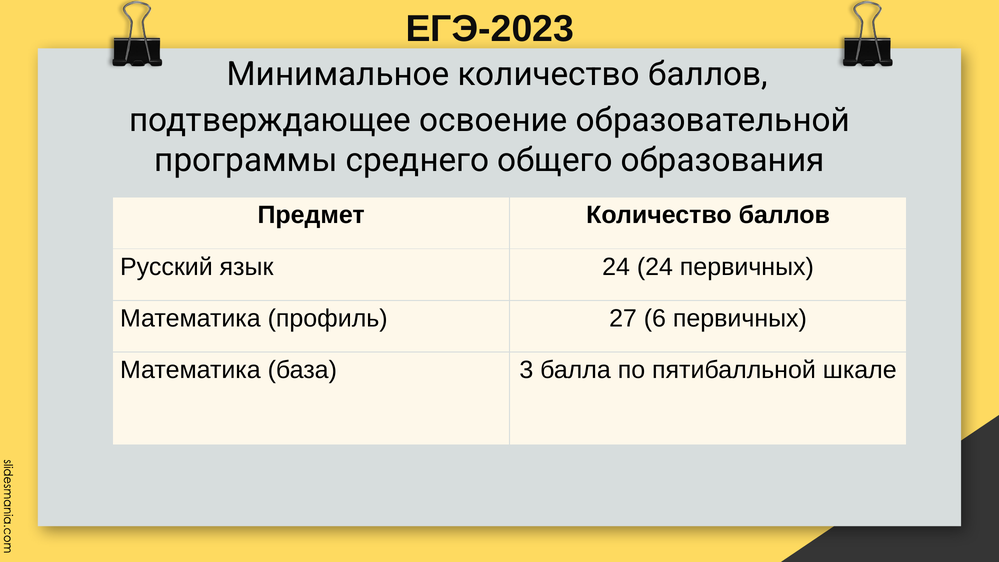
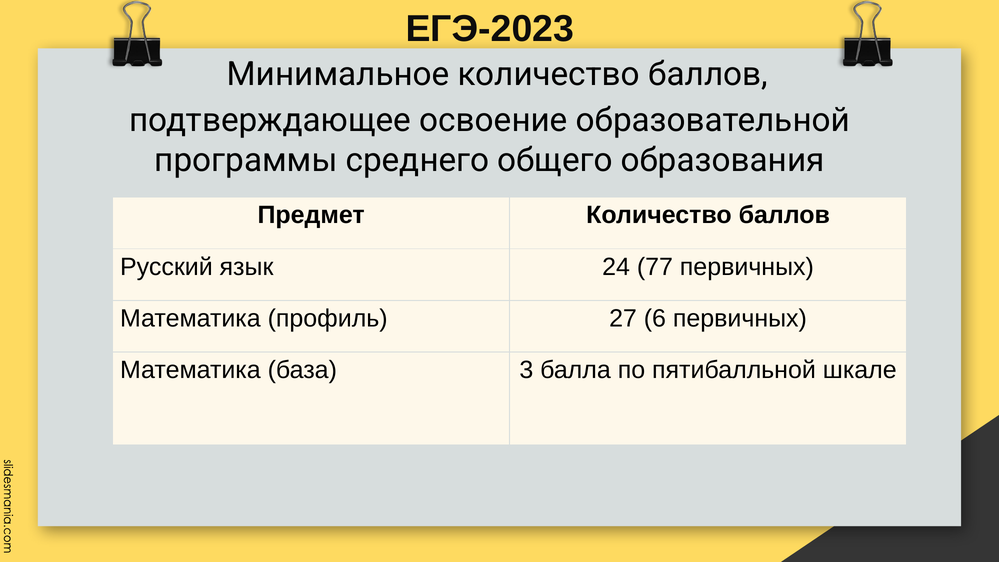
24 24: 24 -> 77
